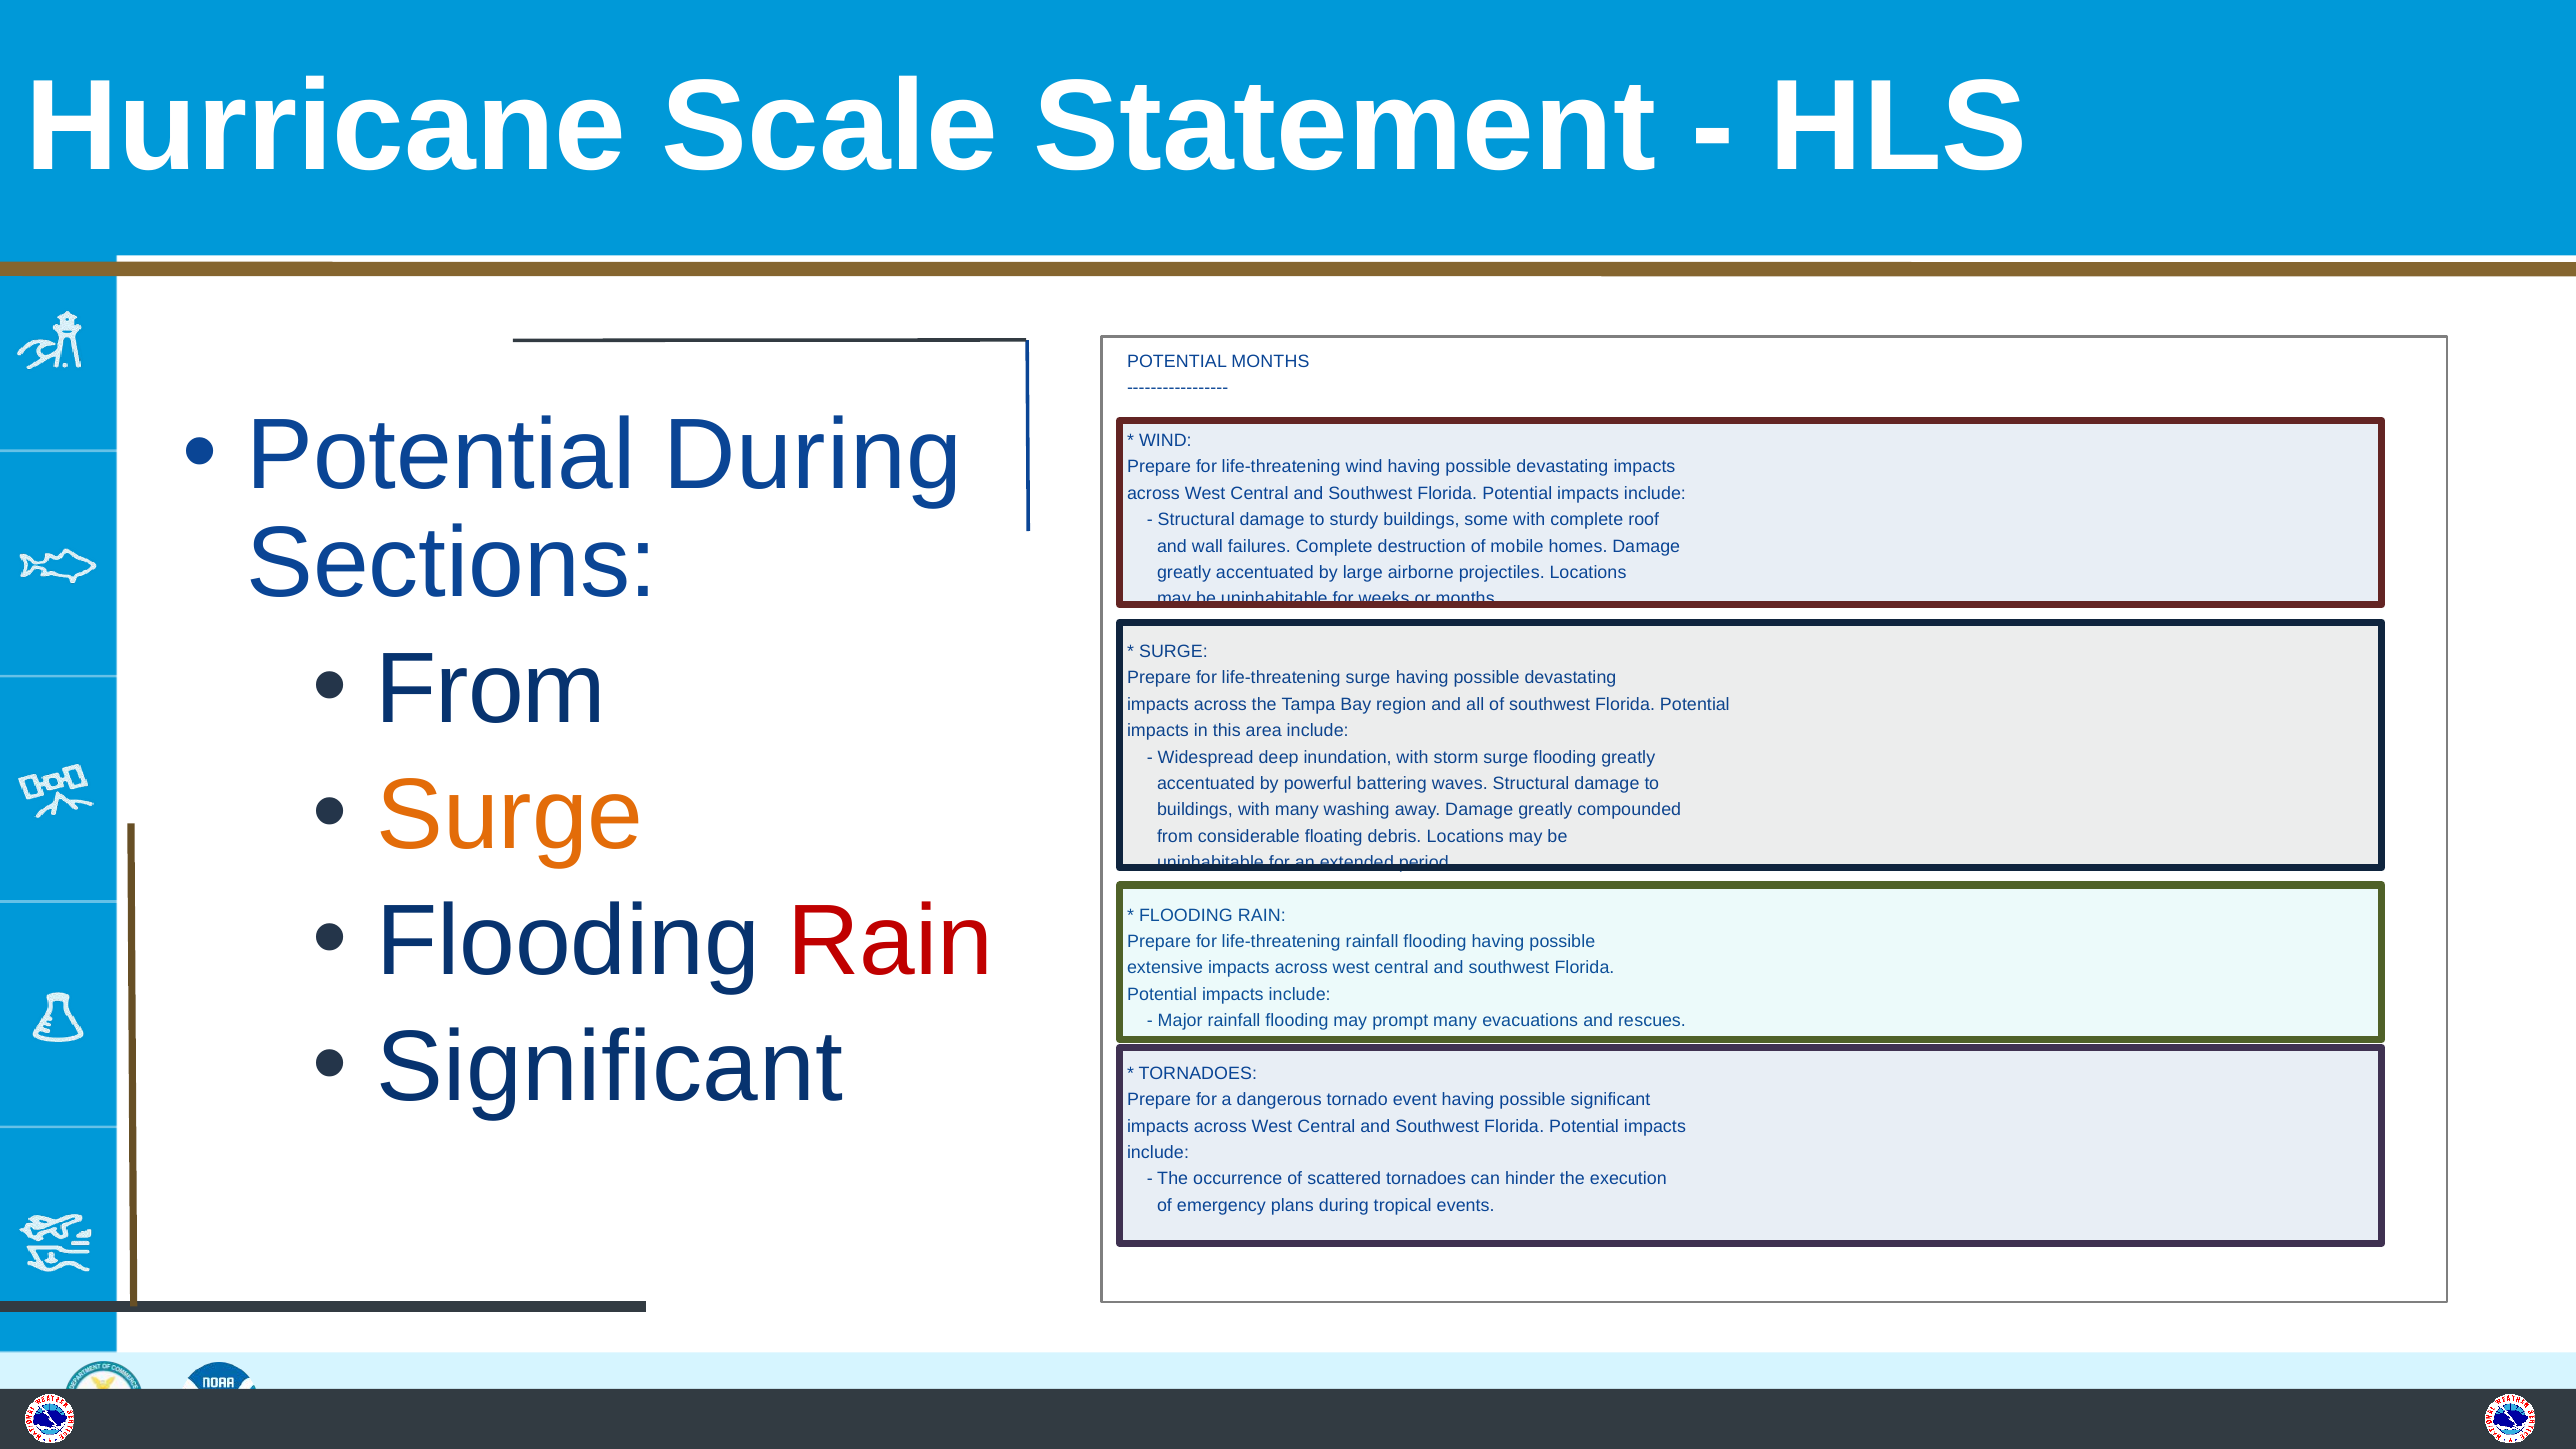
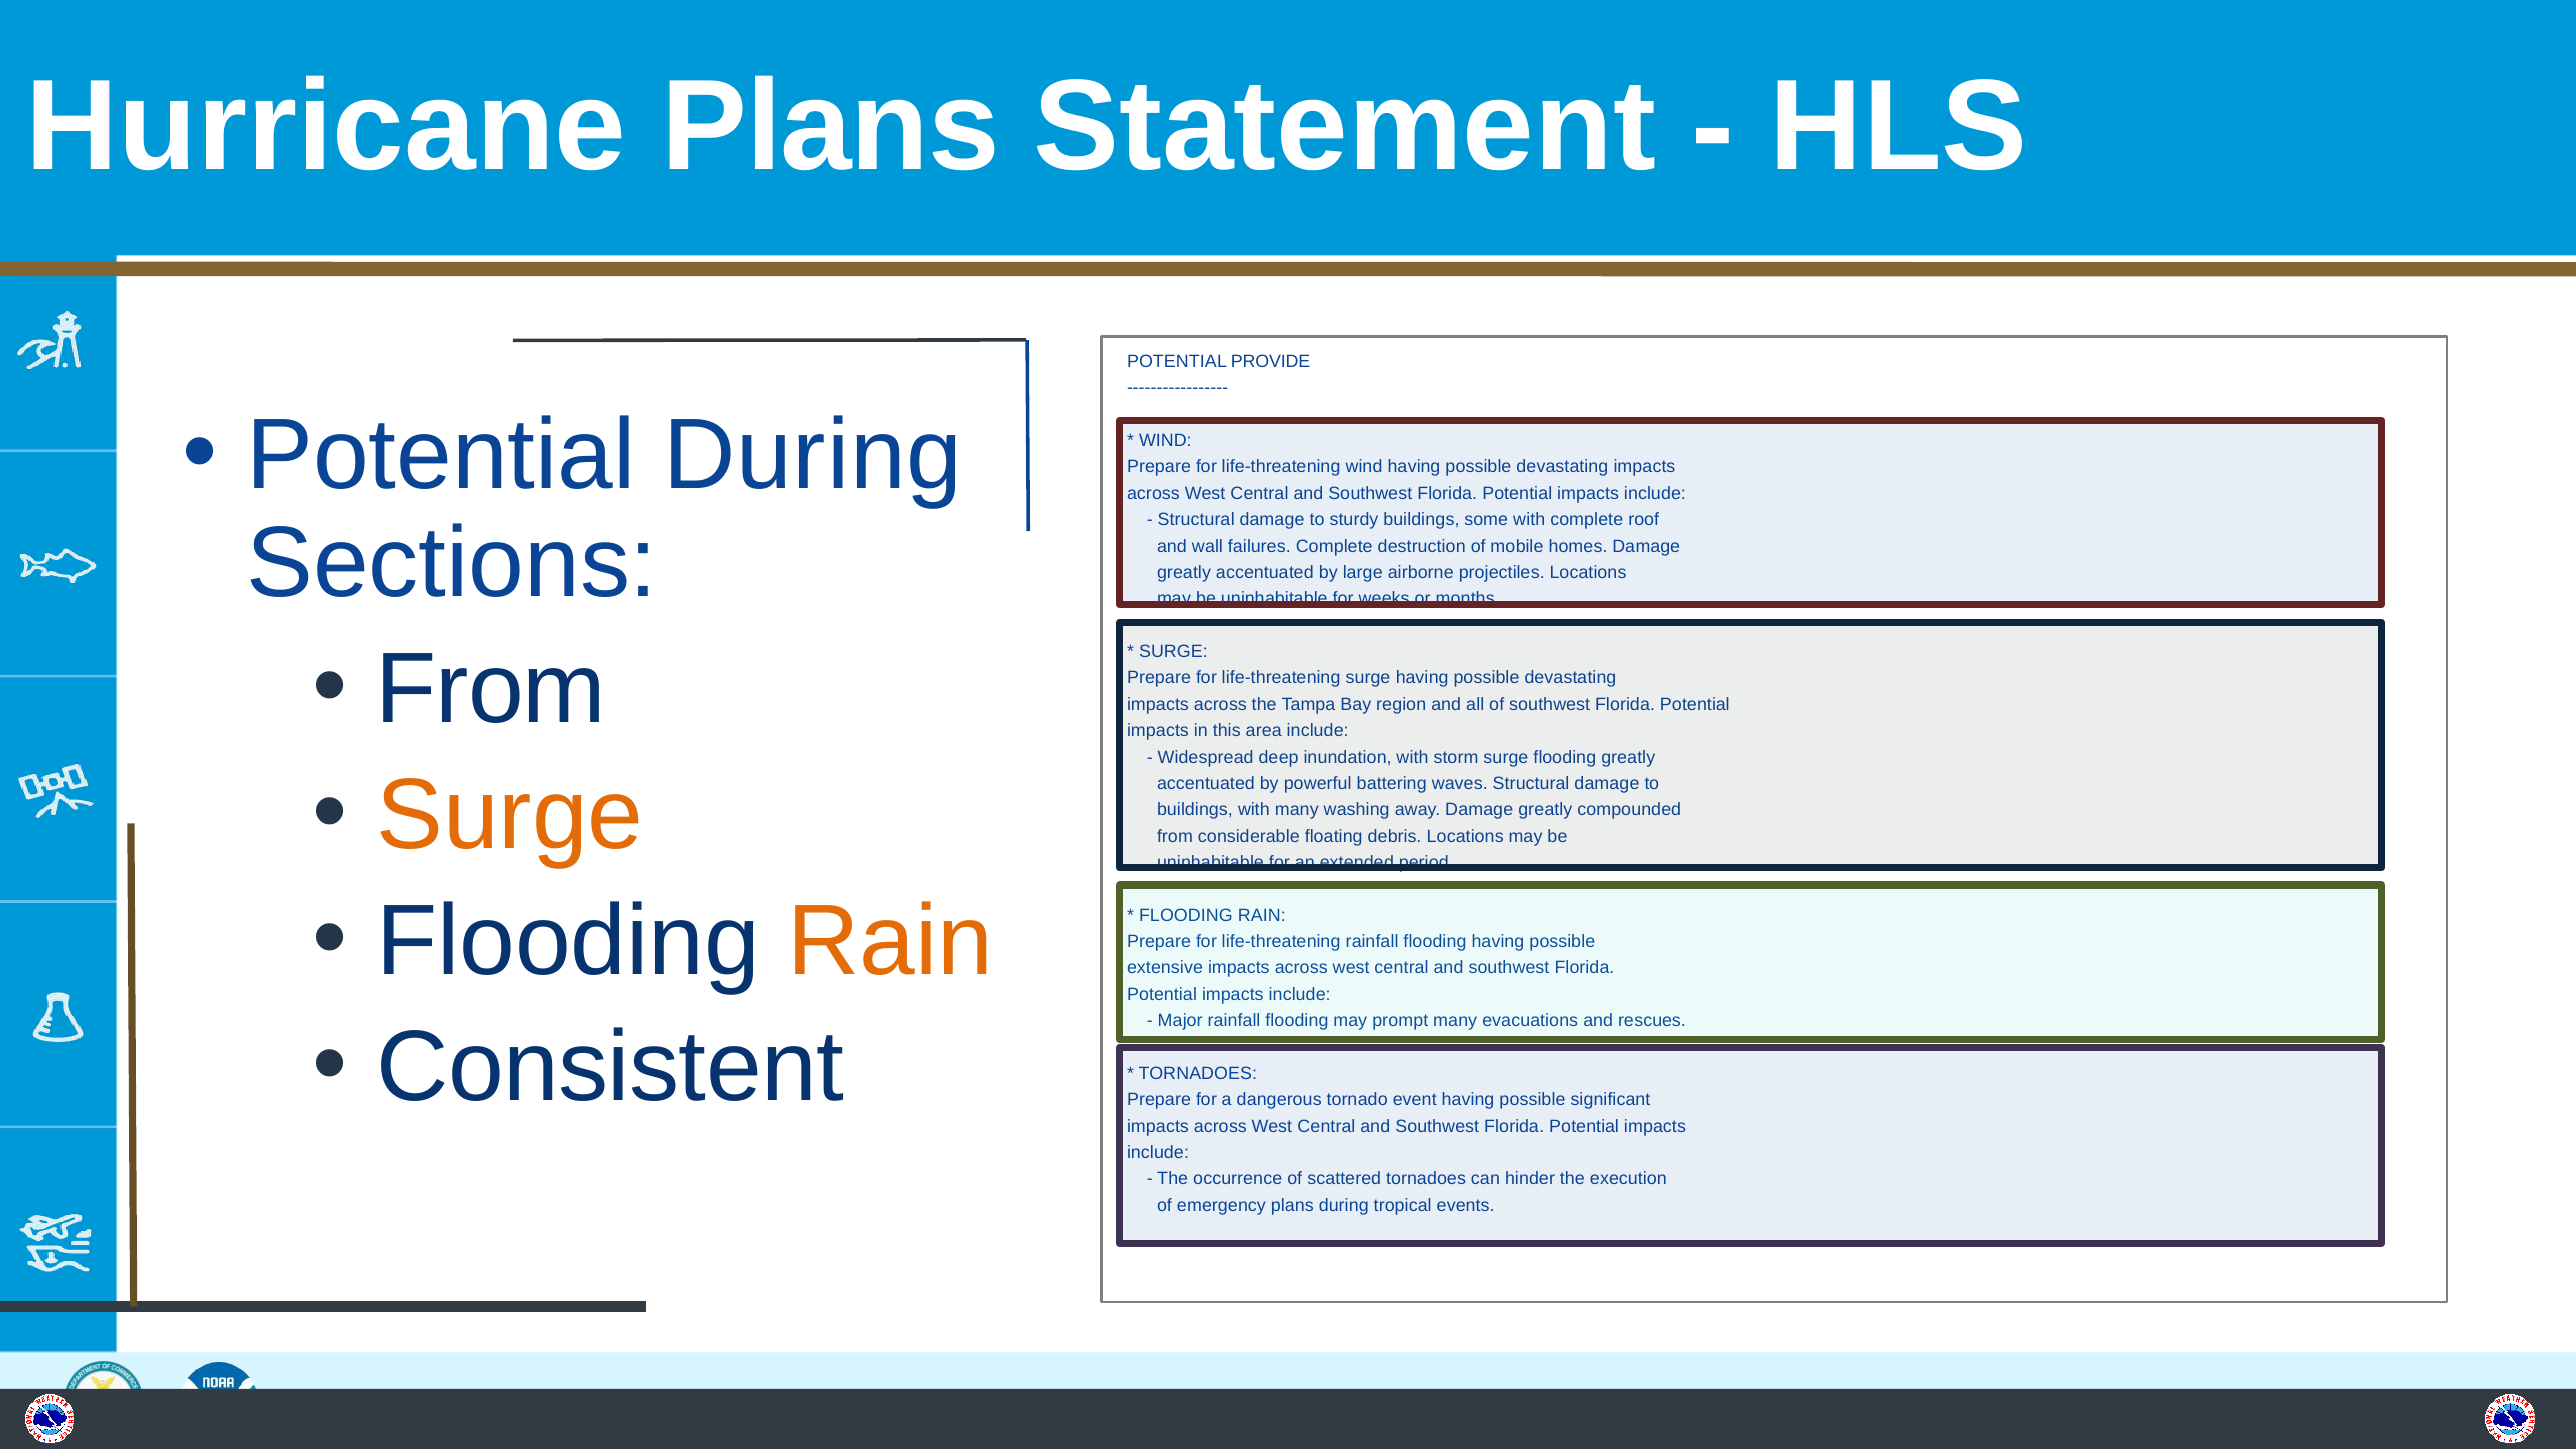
Hurricane Scale: Scale -> Plans
POTENTIAL MONTHS: MONTHS -> PROVIDE
Rain at (891, 941) colour: red -> orange
Significant at (610, 1067): Significant -> Consistent
